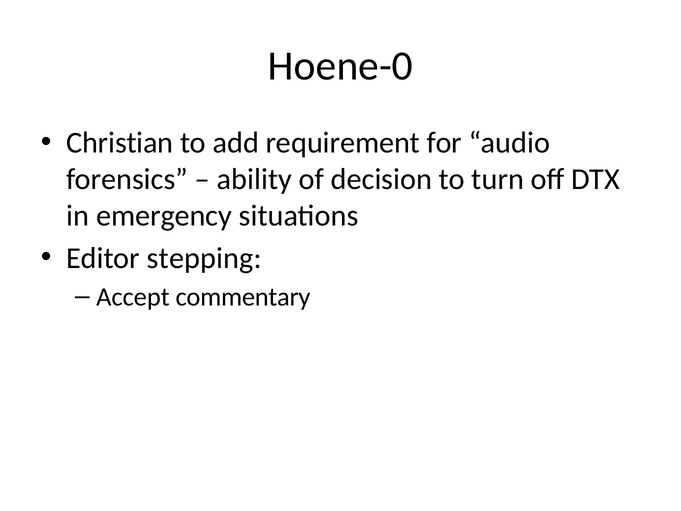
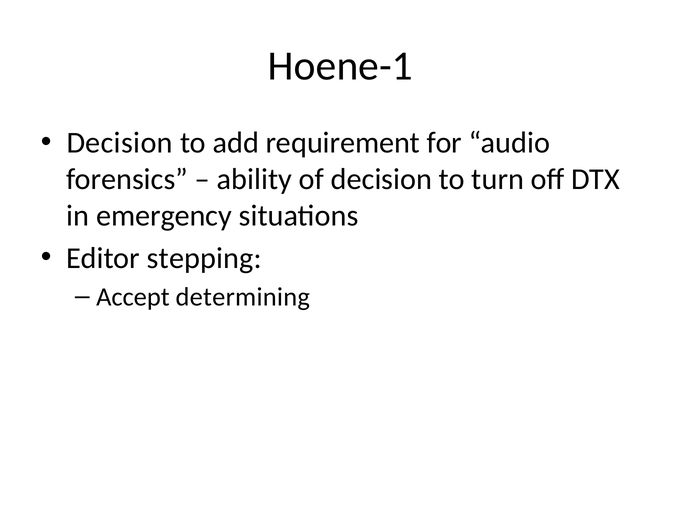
Hoene-0: Hoene-0 -> Hoene-1
Christian at (120, 143): Christian -> Decision
commentary: commentary -> determining
